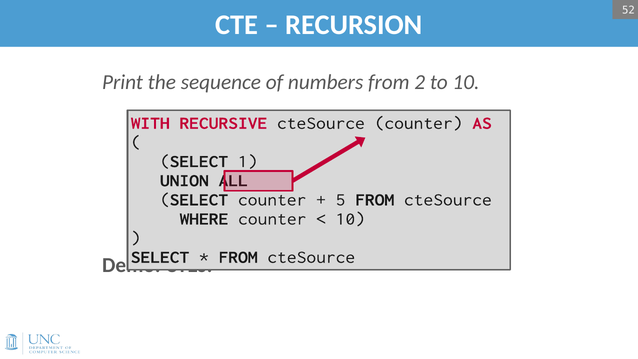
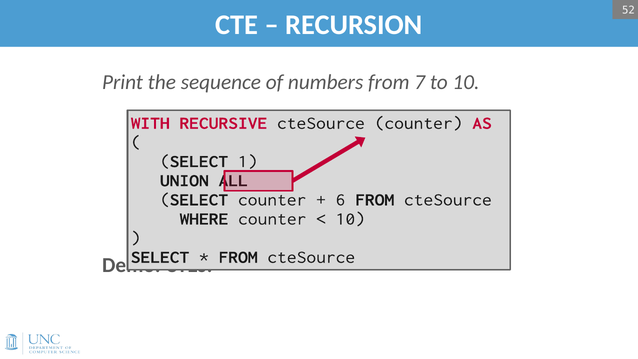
2: 2 -> 7
5: 5 -> 6
